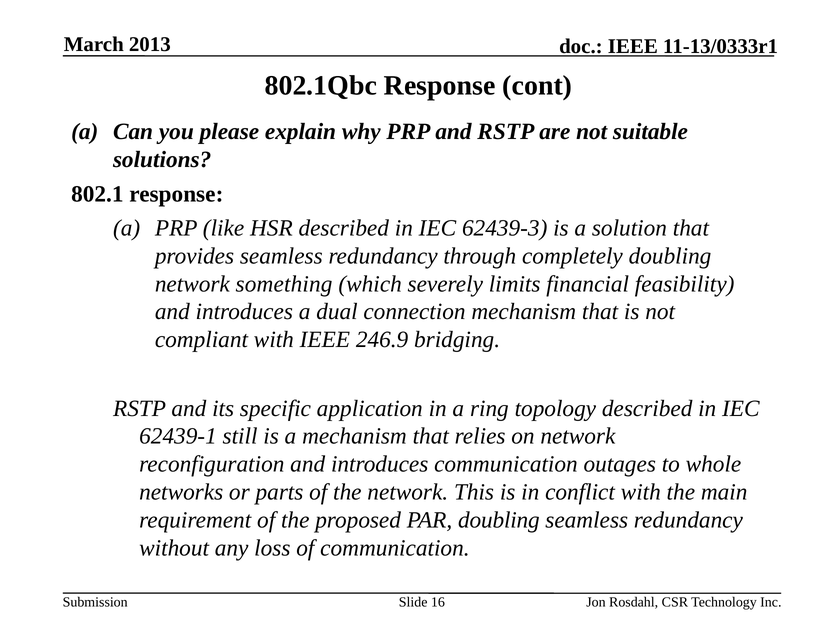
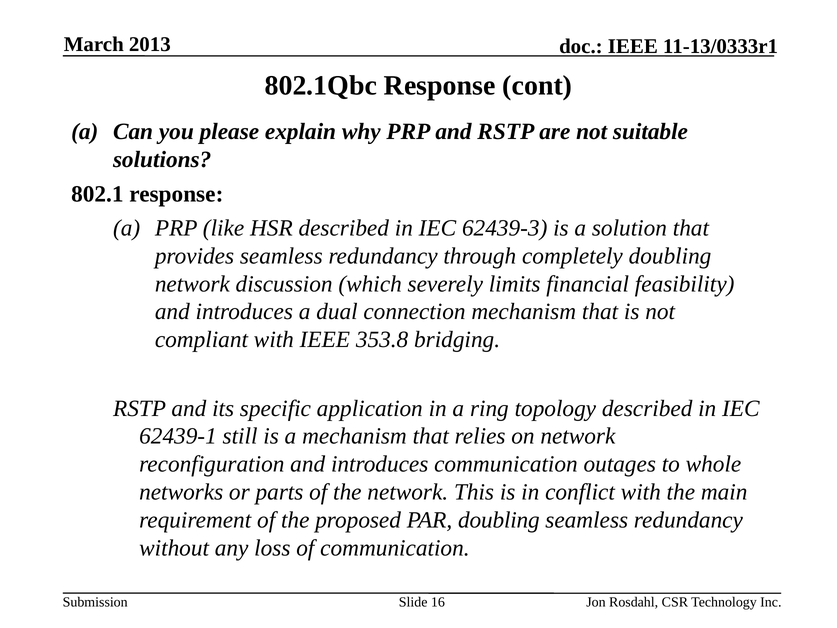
something: something -> discussion
246.9: 246.9 -> 353.8
